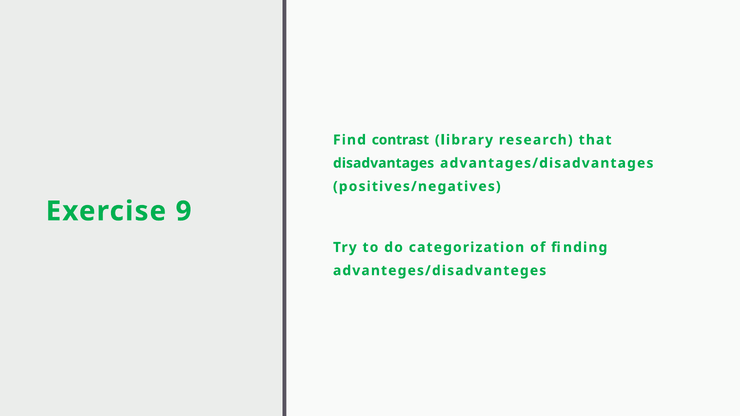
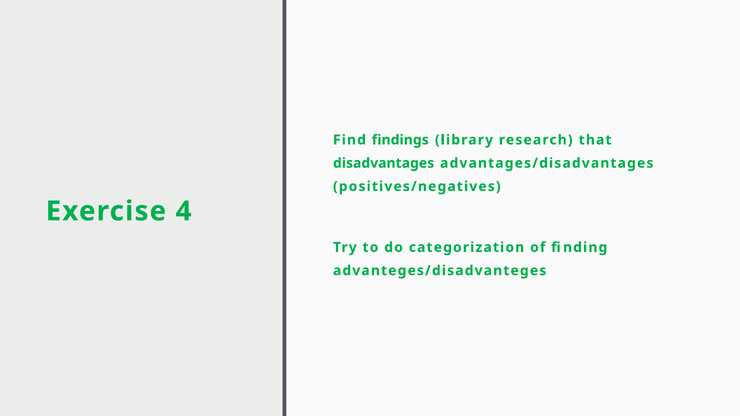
contrast: contrast -> findings
9: 9 -> 4
